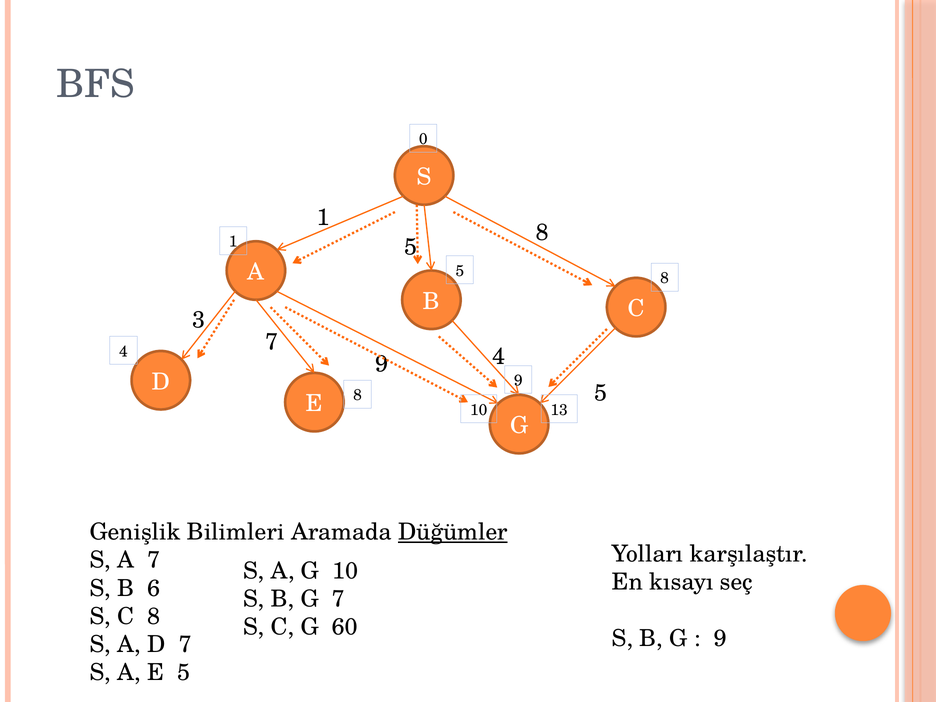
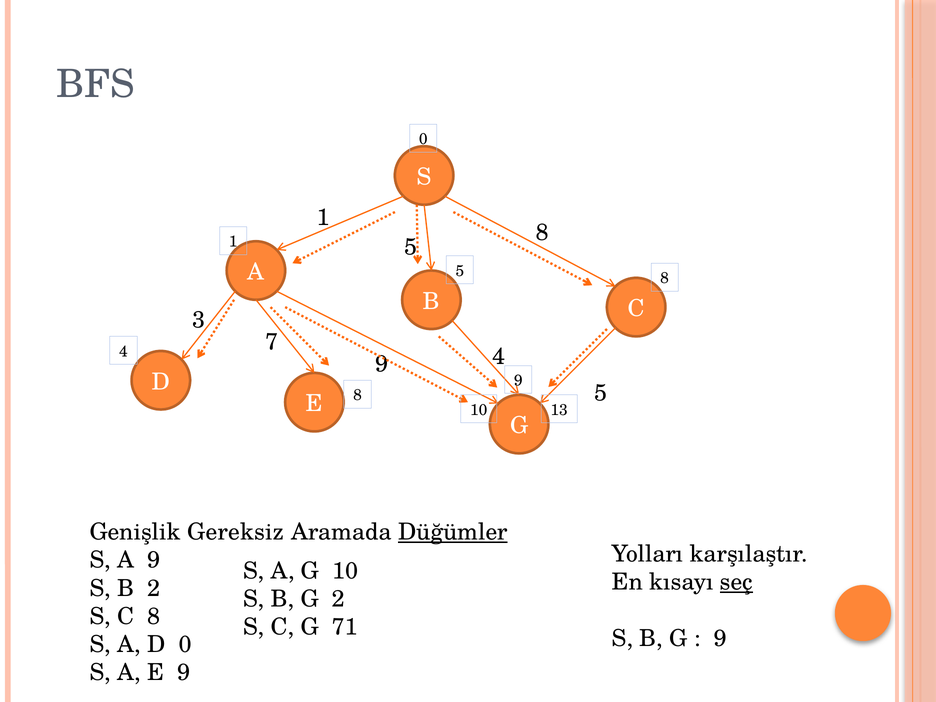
Bilimleri: Bilimleri -> Gereksiz
A 7: 7 -> 9
seç underline: none -> present
B 6: 6 -> 2
G 7: 7 -> 2
60: 60 -> 71
D 7: 7 -> 0
E 5: 5 -> 9
